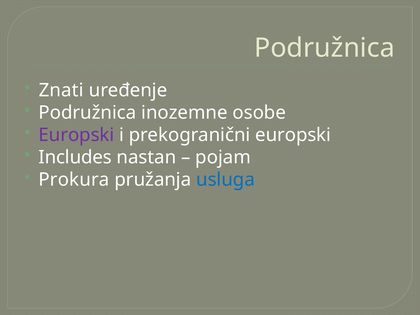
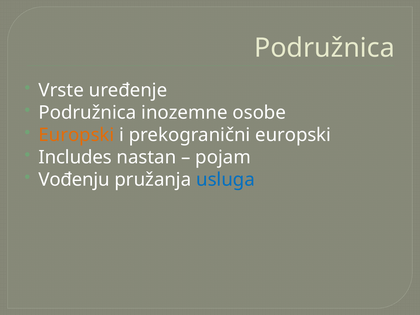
Znati: Znati -> Vrste
Europski at (76, 135) colour: purple -> orange
Prokura: Prokura -> Vođenju
